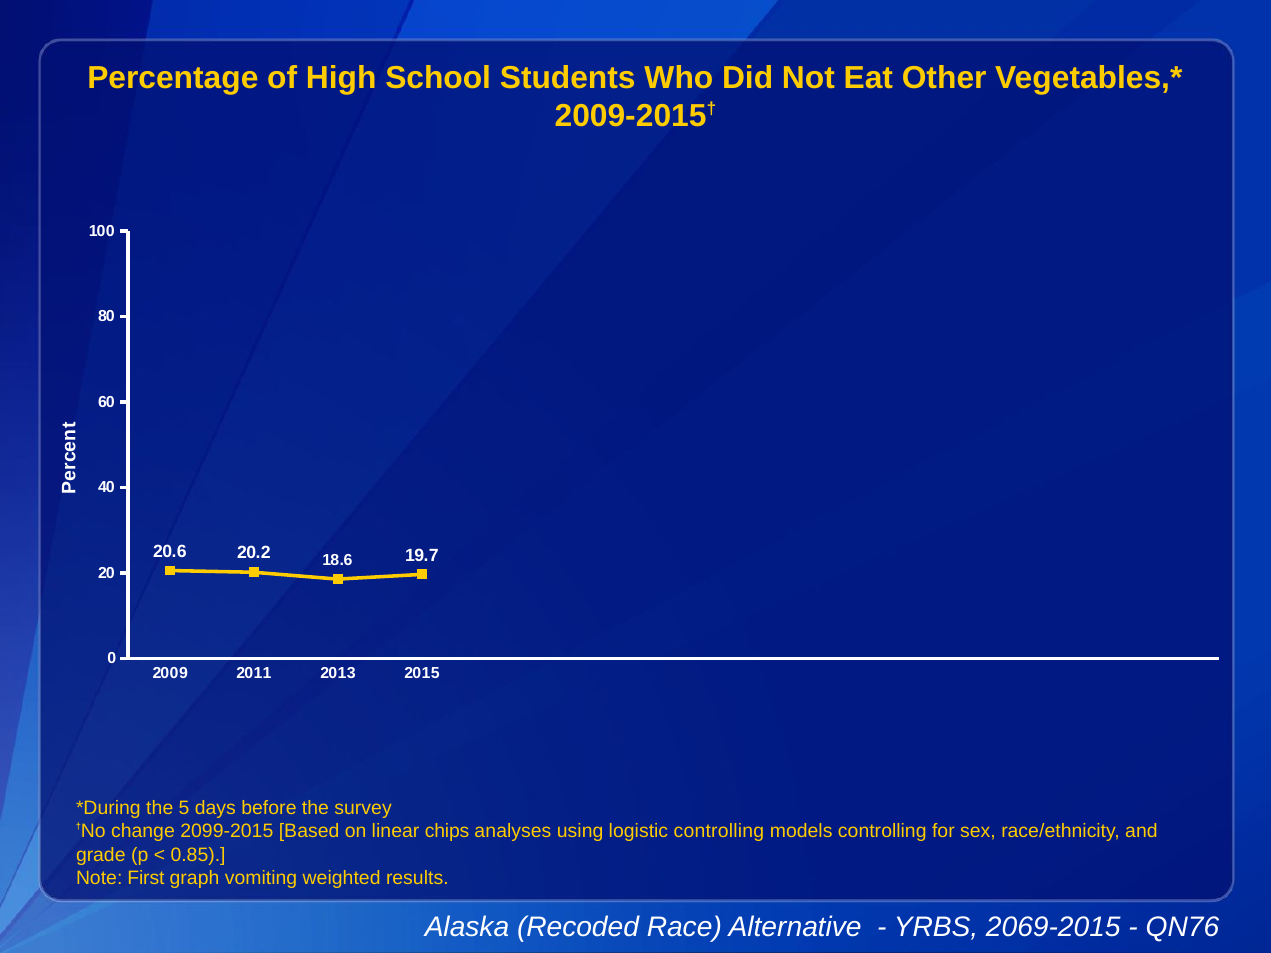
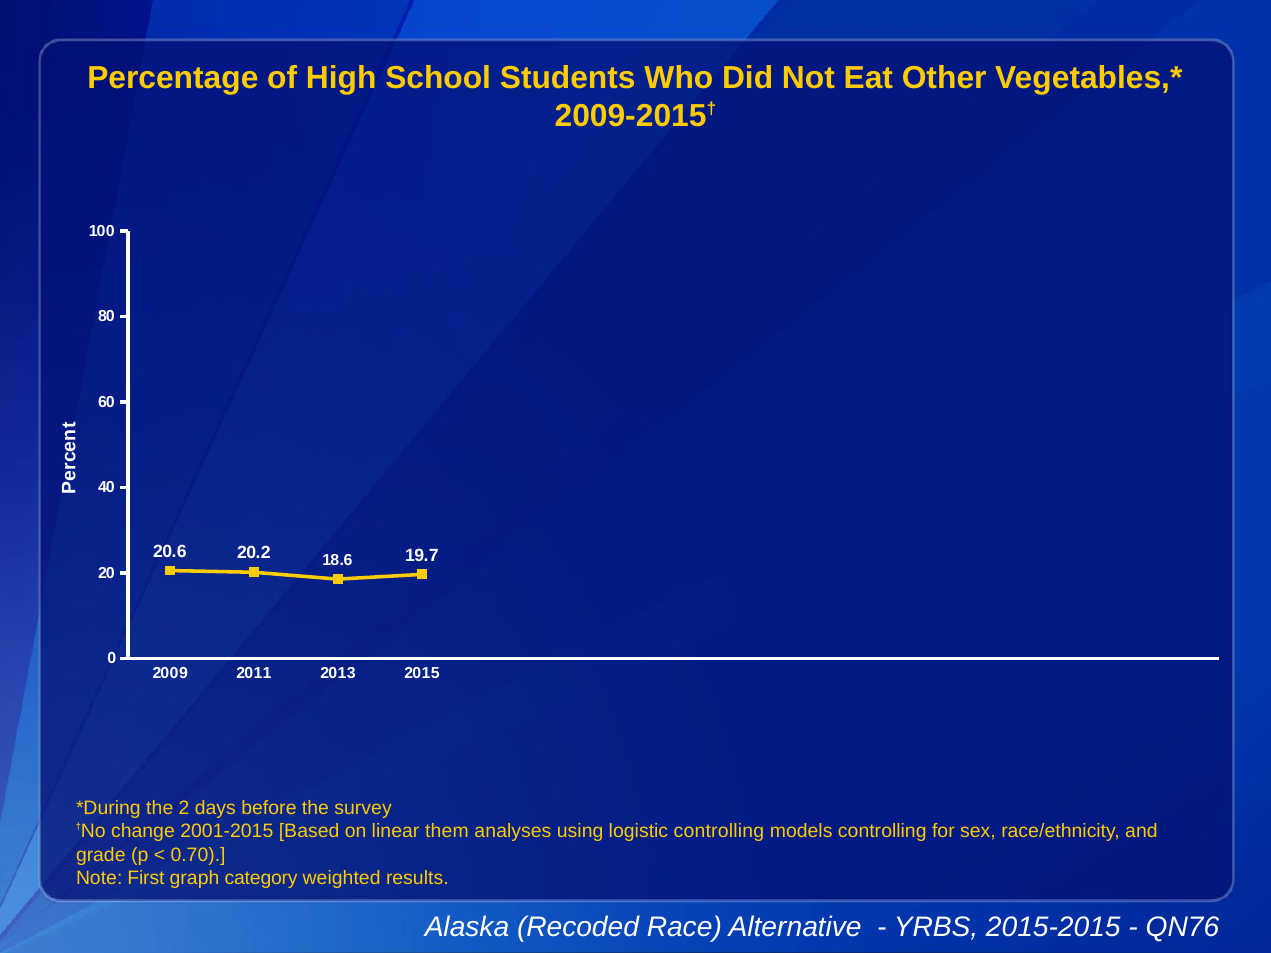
5: 5 -> 2
2099-2015: 2099-2015 -> 2001-2015
chips: chips -> them
0.85: 0.85 -> 0.70
vomiting: vomiting -> category
2069-2015: 2069-2015 -> 2015-2015
